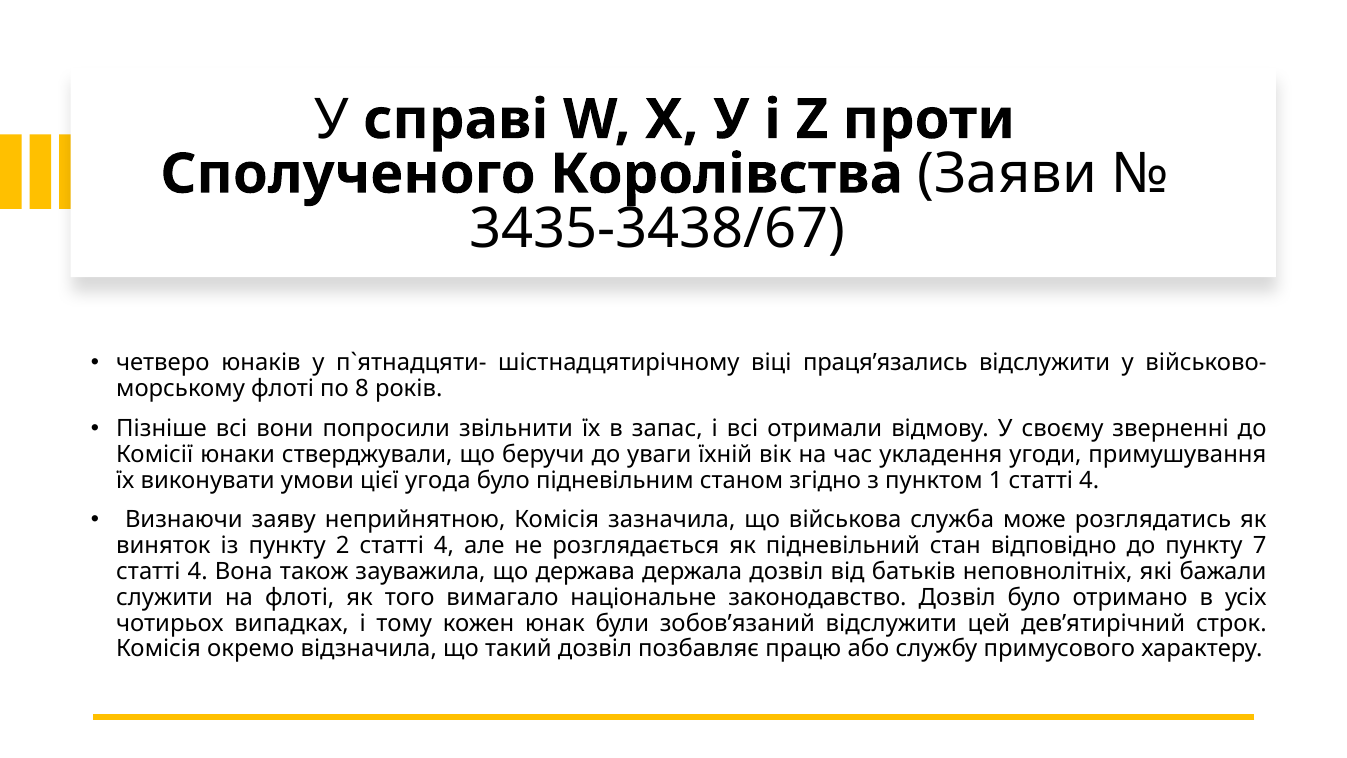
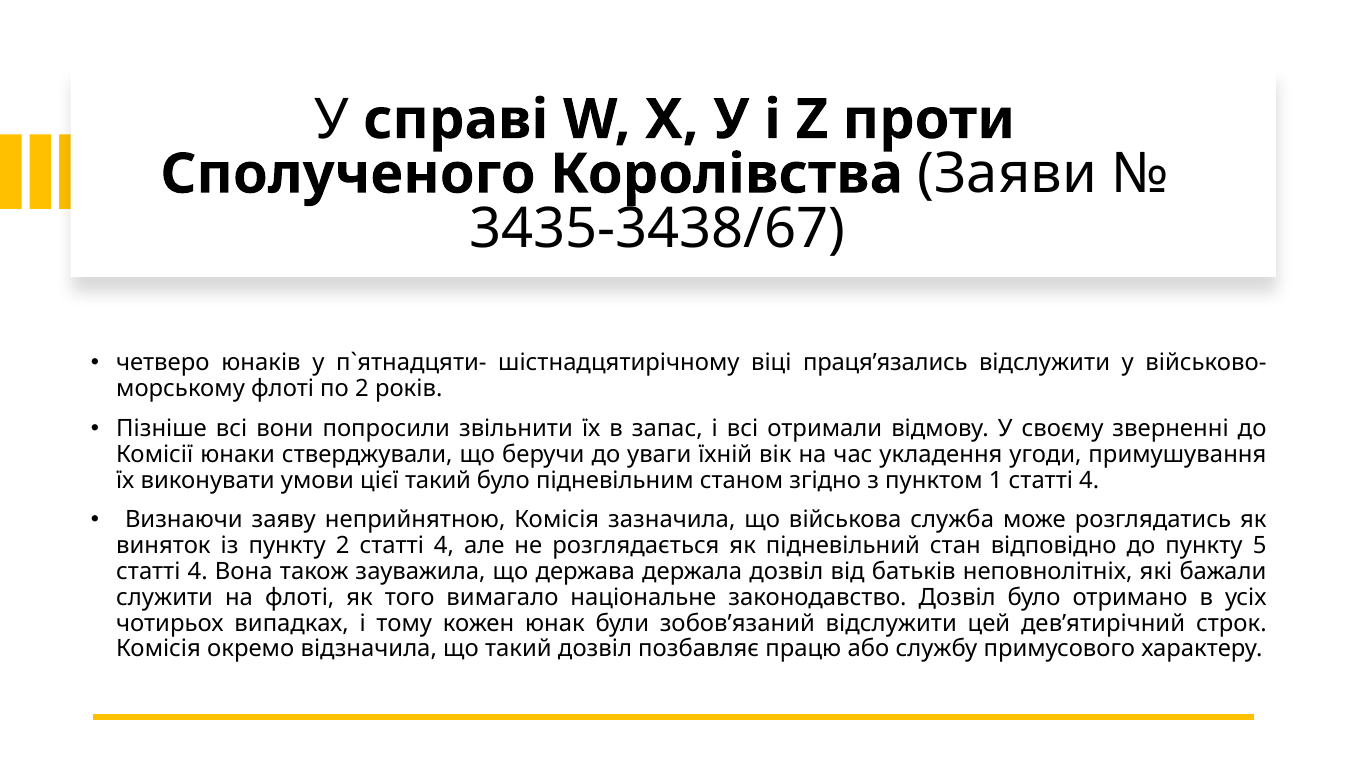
по 8: 8 -> 2
цієї угода: угода -> такий
7: 7 -> 5
